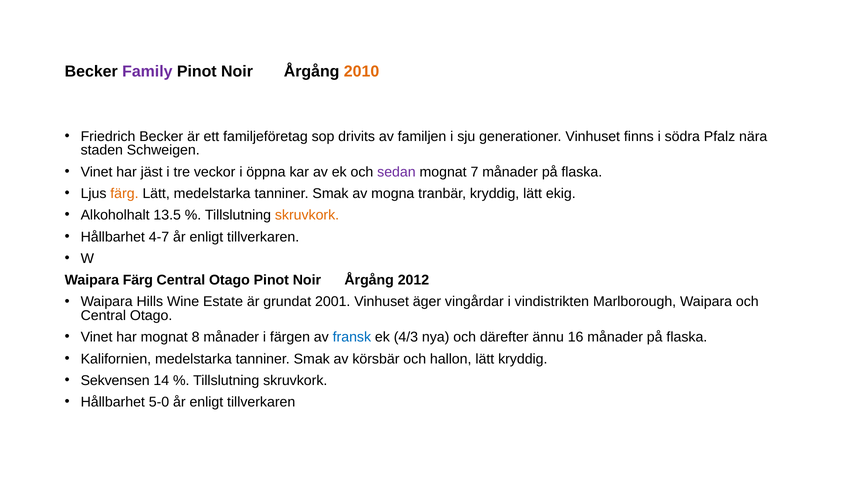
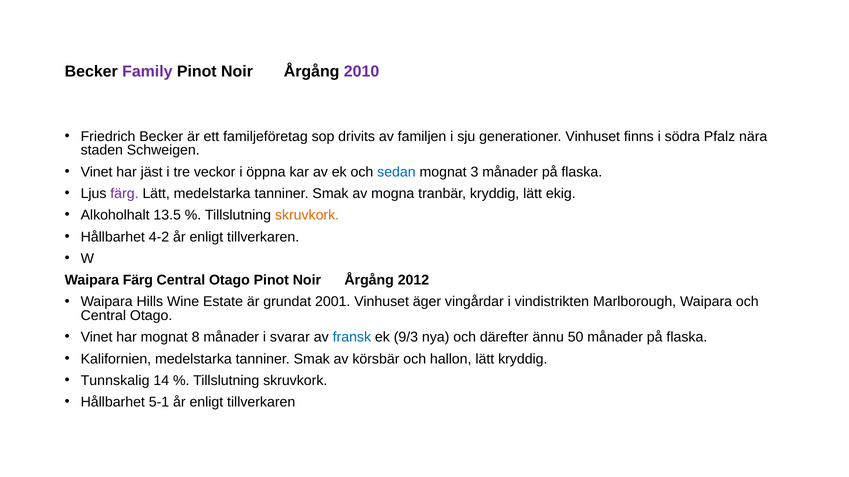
2010 colour: orange -> purple
sedan colour: purple -> blue
7: 7 -> 3
färg at (124, 194) colour: orange -> purple
4-7: 4-7 -> 4-2
färgen: färgen -> svarar
4/3: 4/3 -> 9/3
16: 16 -> 50
Sekvensen: Sekvensen -> Tunnskalig
5-0: 5-0 -> 5-1
